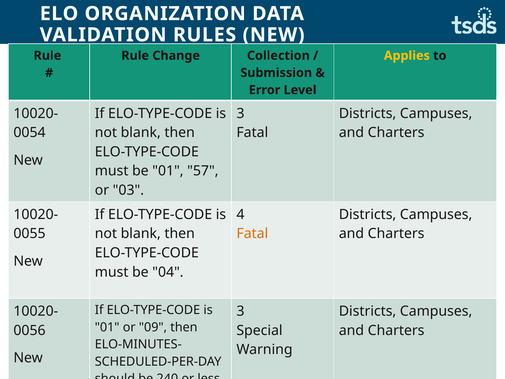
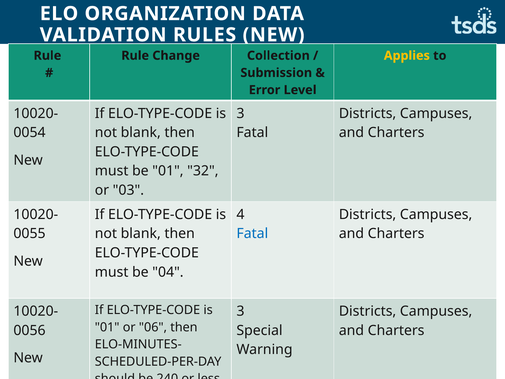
57: 57 -> 32
Fatal at (252, 234) colour: orange -> blue
09: 09 -> 06
